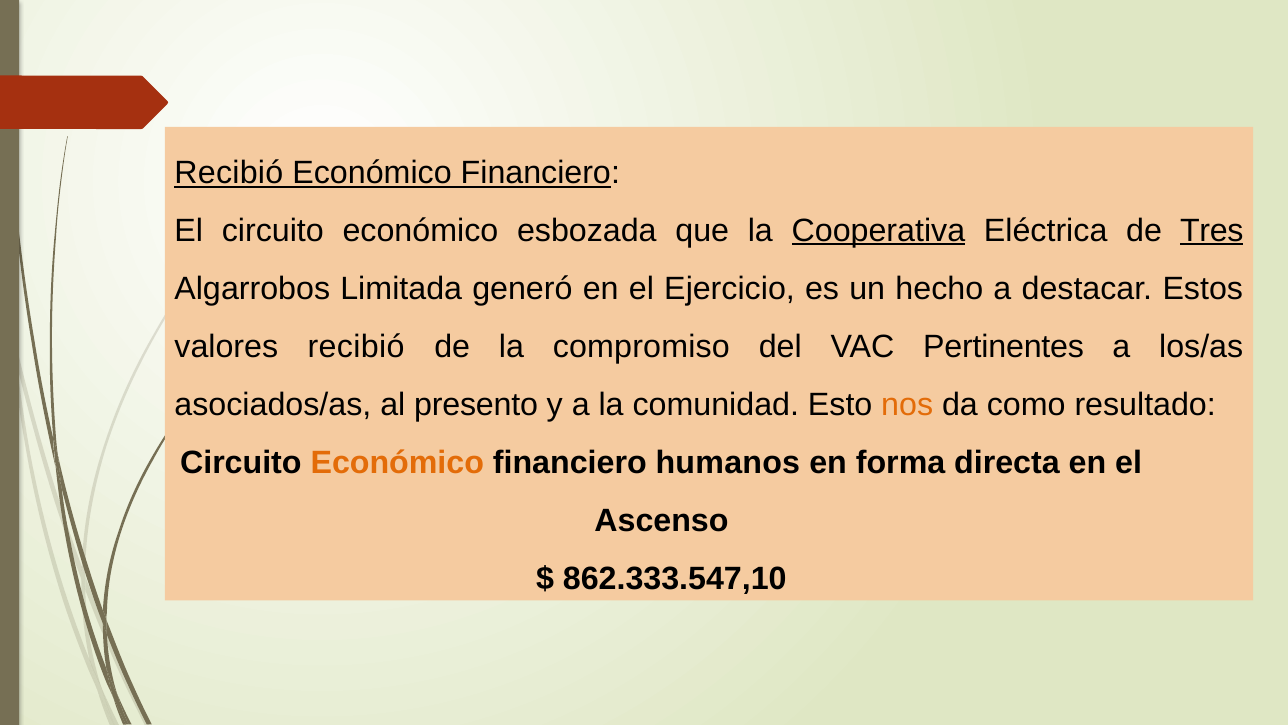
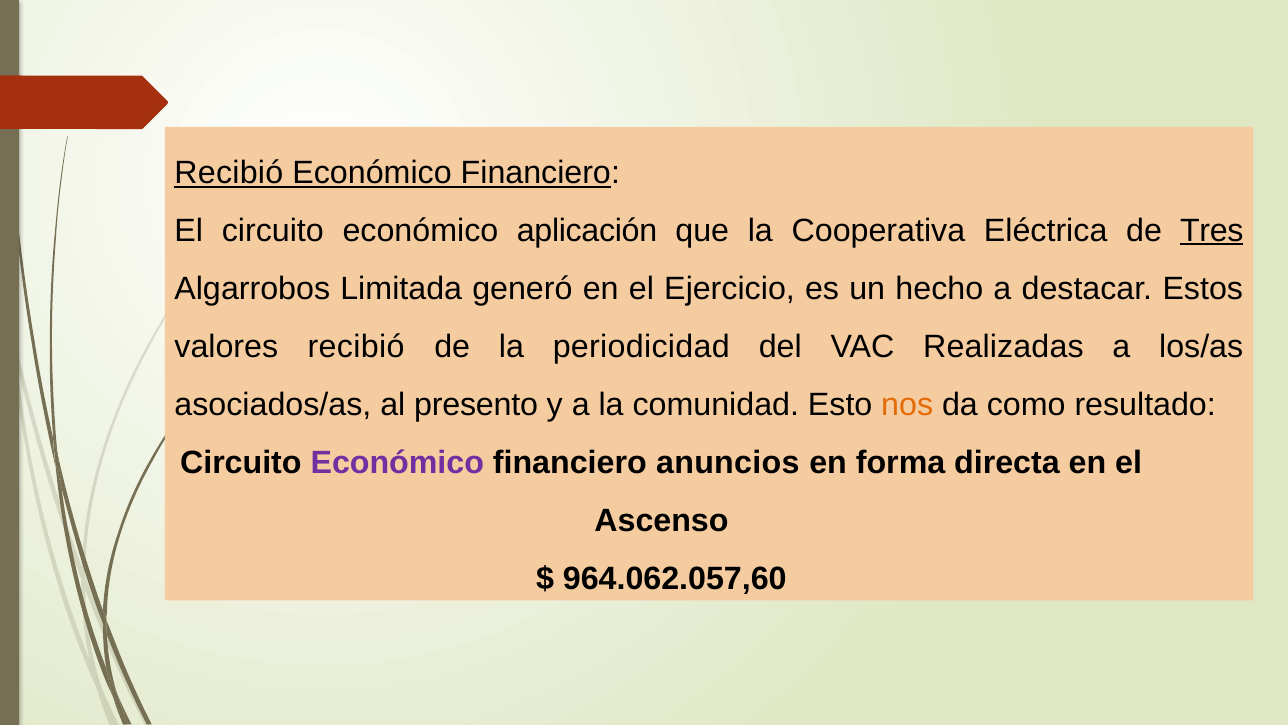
esbozada: esbozada -> aplicación
Cooperativa underline: present -> none
compromiso: compromiso -> periodicidad
Pertinentes: Pertinentes -> Realizadas
Económico at (397, 462) colour: orange -> purple
humanos: humanos -> anuncios
862.333.547,10: 862.333.547,10 -> 964.062.057,60
